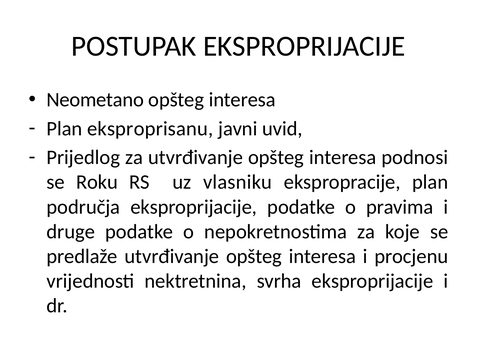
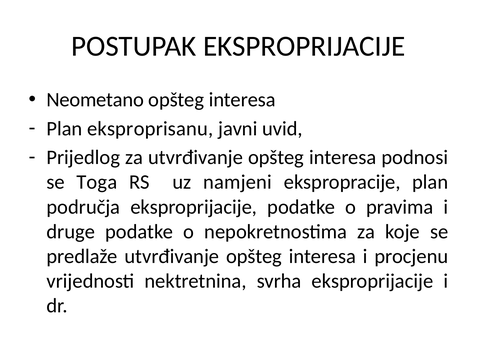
Roku: Roku -> Toga
vlasniku: vlasniku -> namjeni
